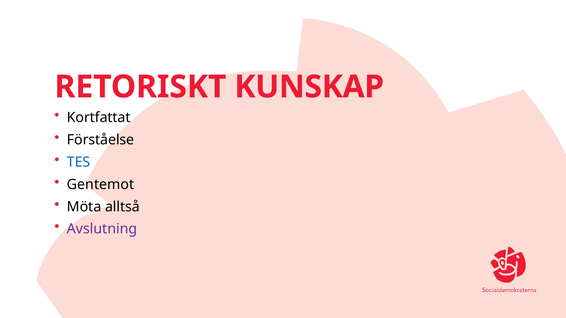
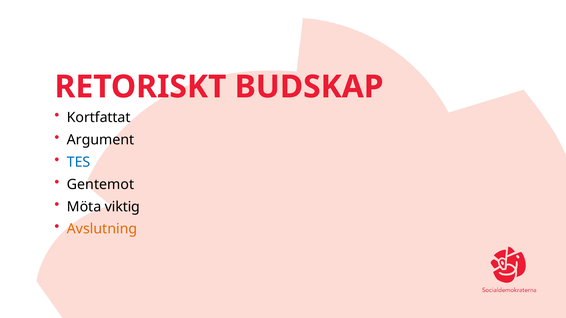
KUNSKAP: KUNSKAP -> BUDSKAP
Förståelse: Förståelse -> Argument
alltså: alltså -> viktig
Avslutning colour: purple -> orange
